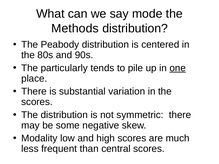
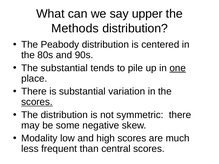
mode: mode -> upper
The particularly: particularly -> substantial
scores at (37, 102) underline: none -> present
